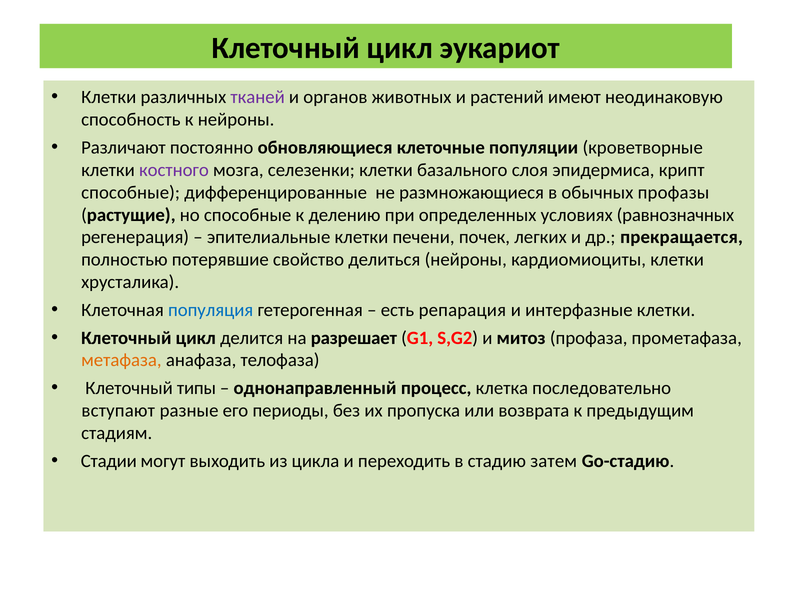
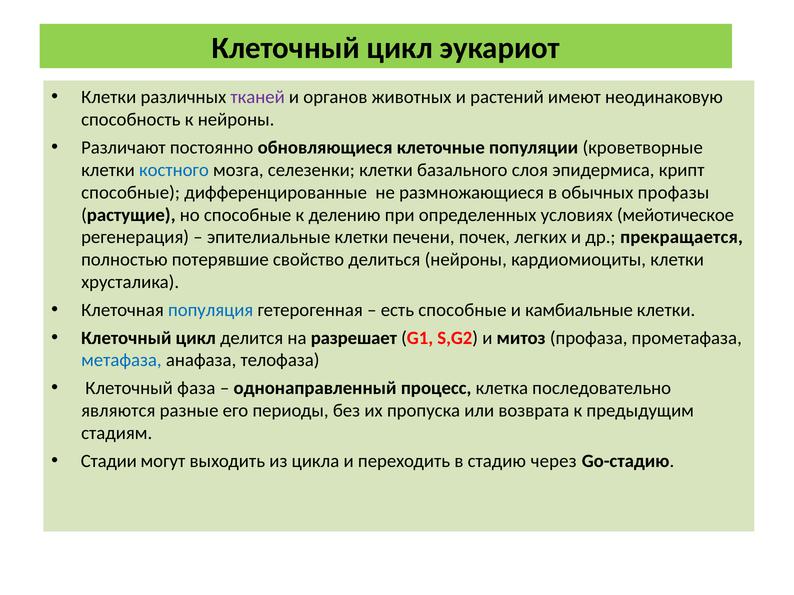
костного colour: purple -> blue
равнозначных: равнозначных -> мейотическое
есть репарация: репарация -> способные
интерфазные: интерфазные -> камбиальные
метафаза colour: orange -> blue
типы: типы -> фаза
вступают: вступают -> являются
затем: затем -> через
